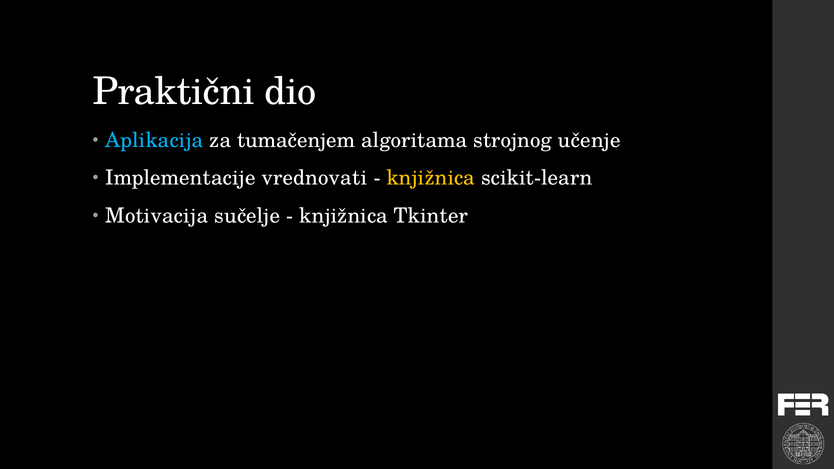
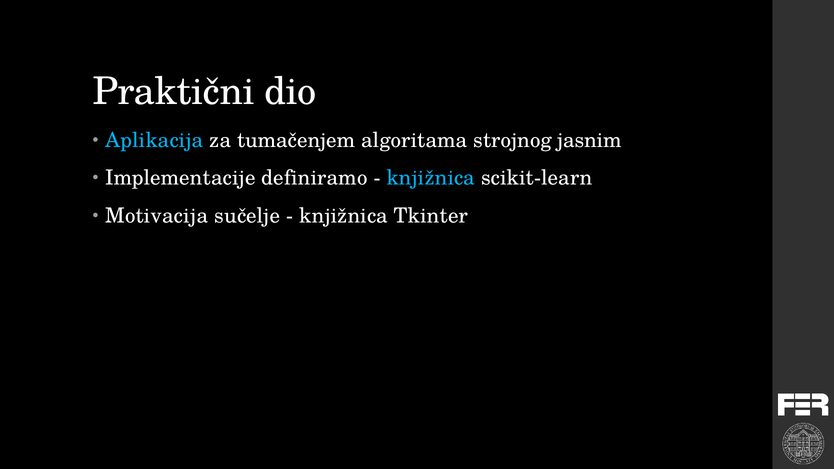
učenje: učenje -> jasnim
vrednovati: vrednovati -> definiramo
knjižnica at (431, 178) colour: yellow -> light blue
